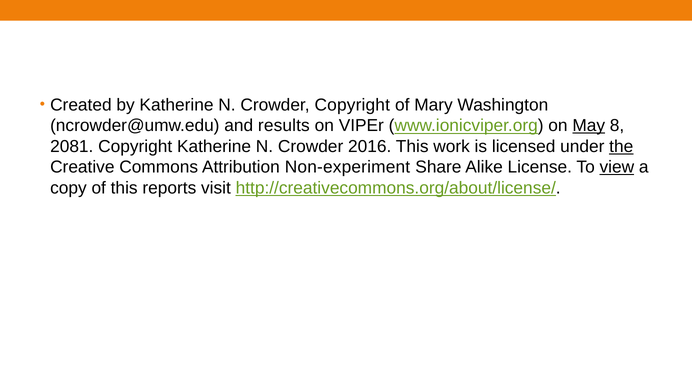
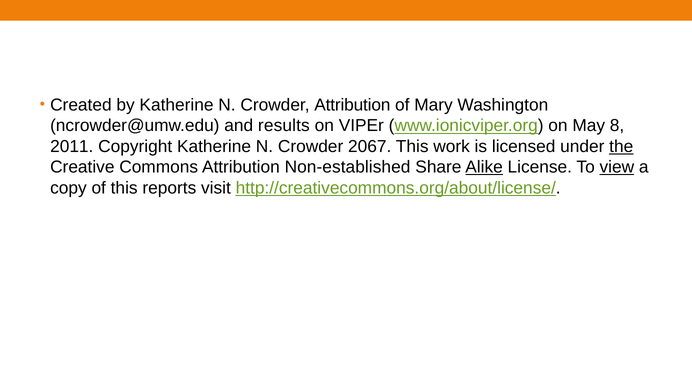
Crowder Copyright: Copyright -> Attribution
May underline: present -> none
2081: 2081 -> 2011
2016: 2016 -> 2067
Non-experiment: Non-experiment -> Non-established
Alike underline: none -> present
